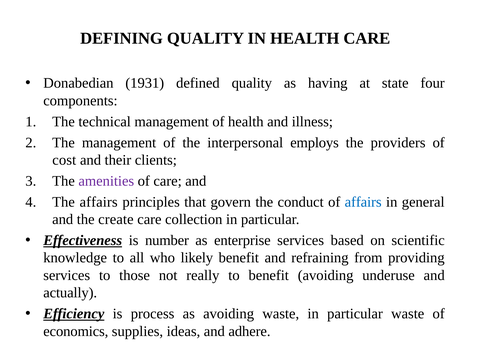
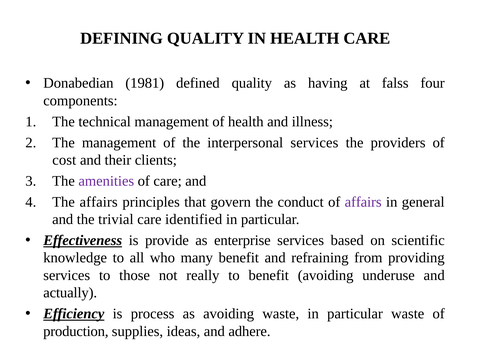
1931: 1931 -> 1981
state: state -> falss
interpersonal employs: employs -> services
affairs at (363, 202) colour: blue -> purple
create: create -> trivial
collection: collection -> identified
number: number -> provide
likely: likely -> many
economics: economics -> production
